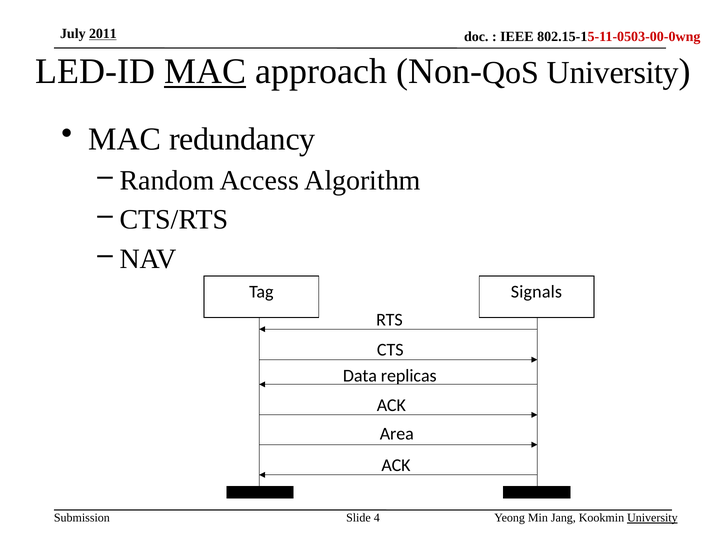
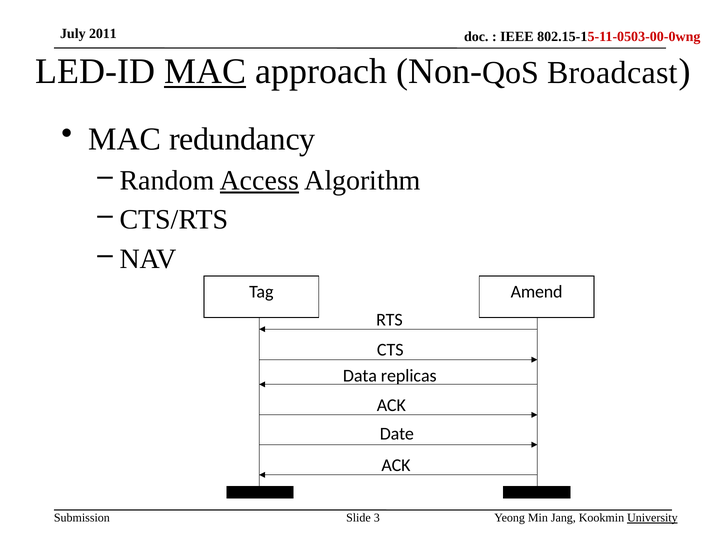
2011 underline: present -> none
University at (613, 73): University -> Broadcast
Access underline: none -> present
Signals: Signals -> Amend
Area: Area -> Date
4: 4 -> 3
